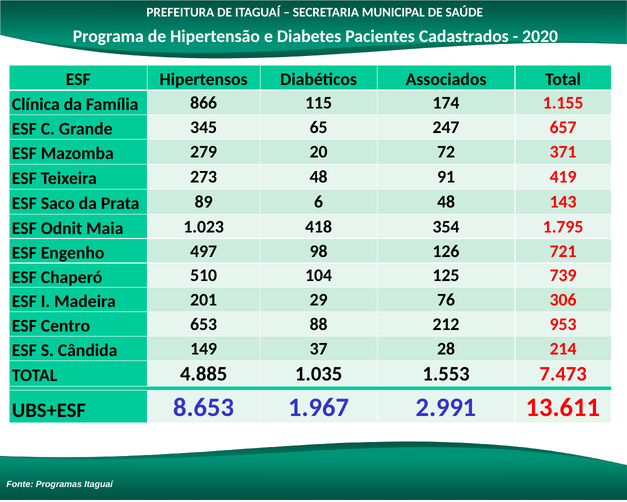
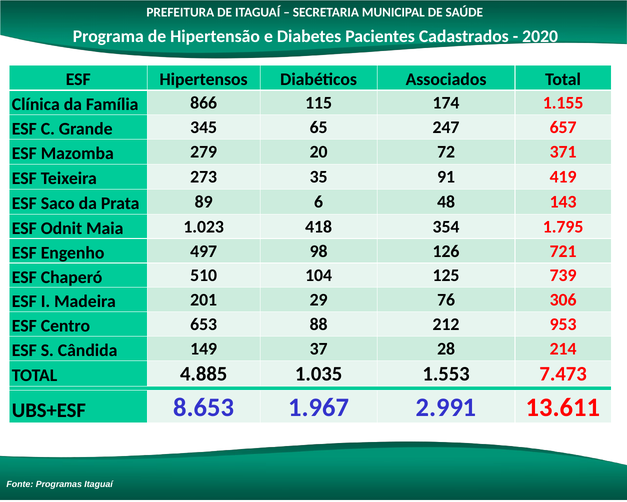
273 48: 48 -> 35
